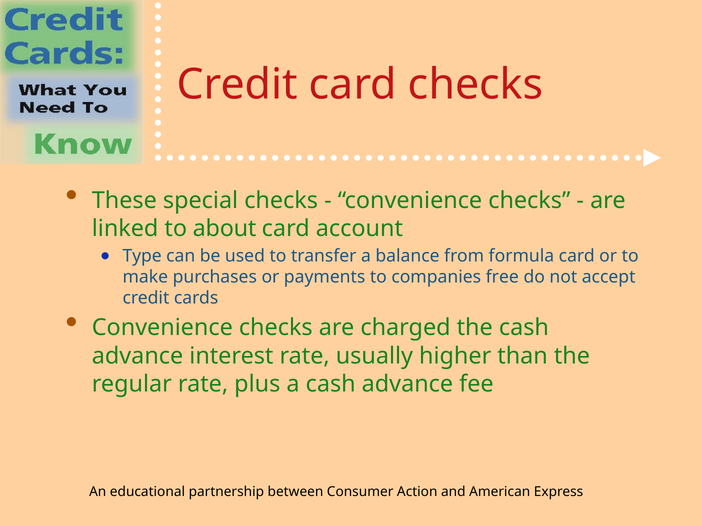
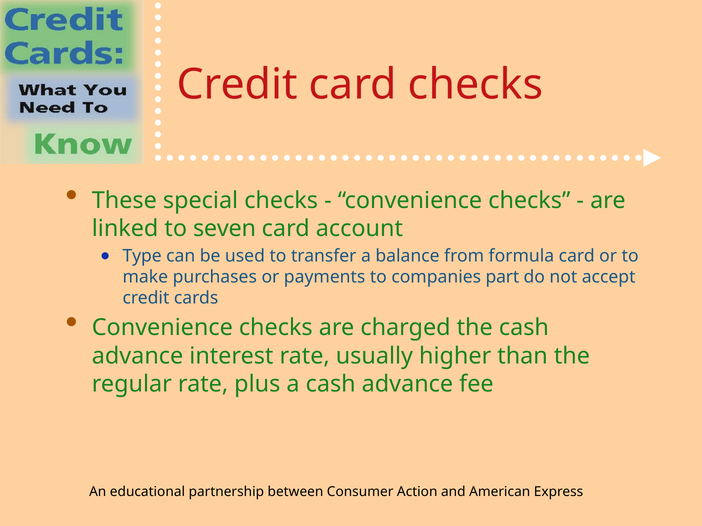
about: about -> seven
free: free -> part
